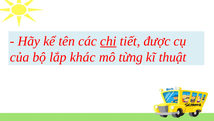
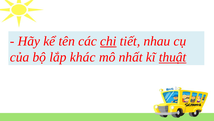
được: được -> nhau
từng: từng -> nhất
thuật underline: none -> present
